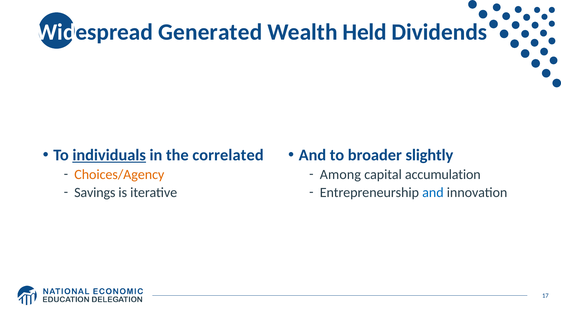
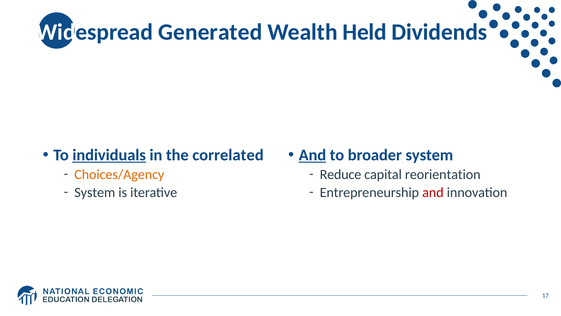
And at (312, 155) underline: none -> present
broader slightly: slightly -> system
Among: Among -> Reduce
accumulation: accumulation -> reorientation
Savings at (95, 192): Savings -> System
and at (433, 192) colour: blue -> red
